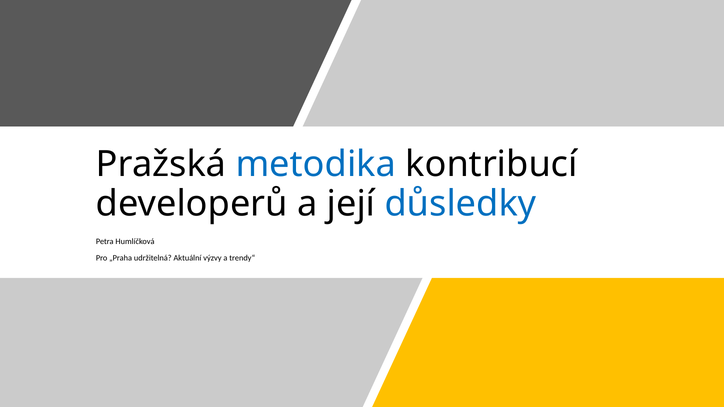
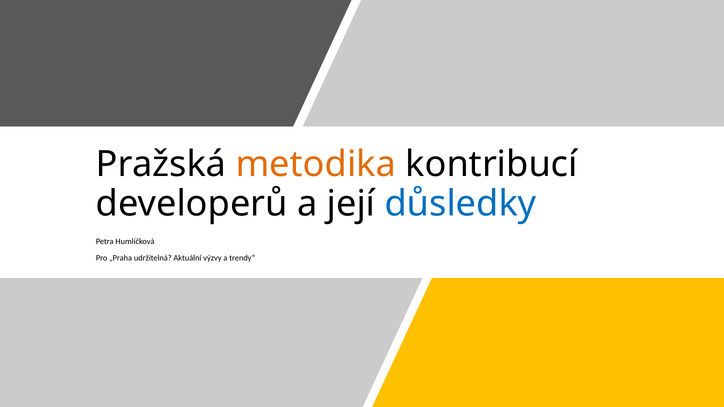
metodika colour: blue -> orange
